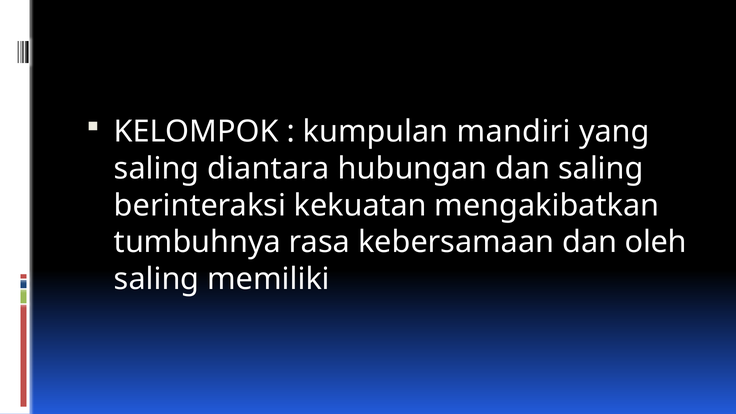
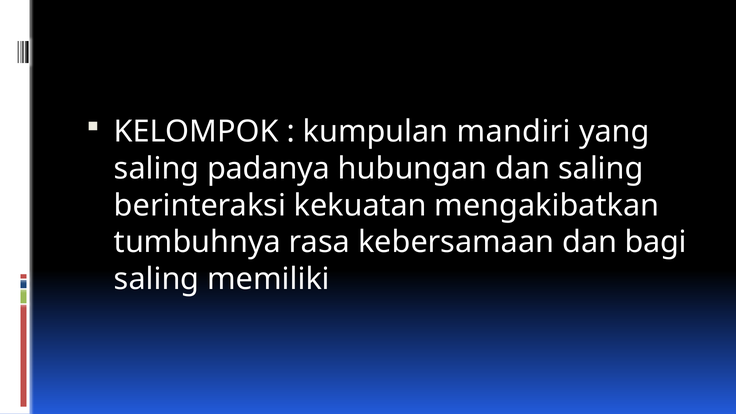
diantara: diantara -> padanya
oleh: oleh -> bagi
